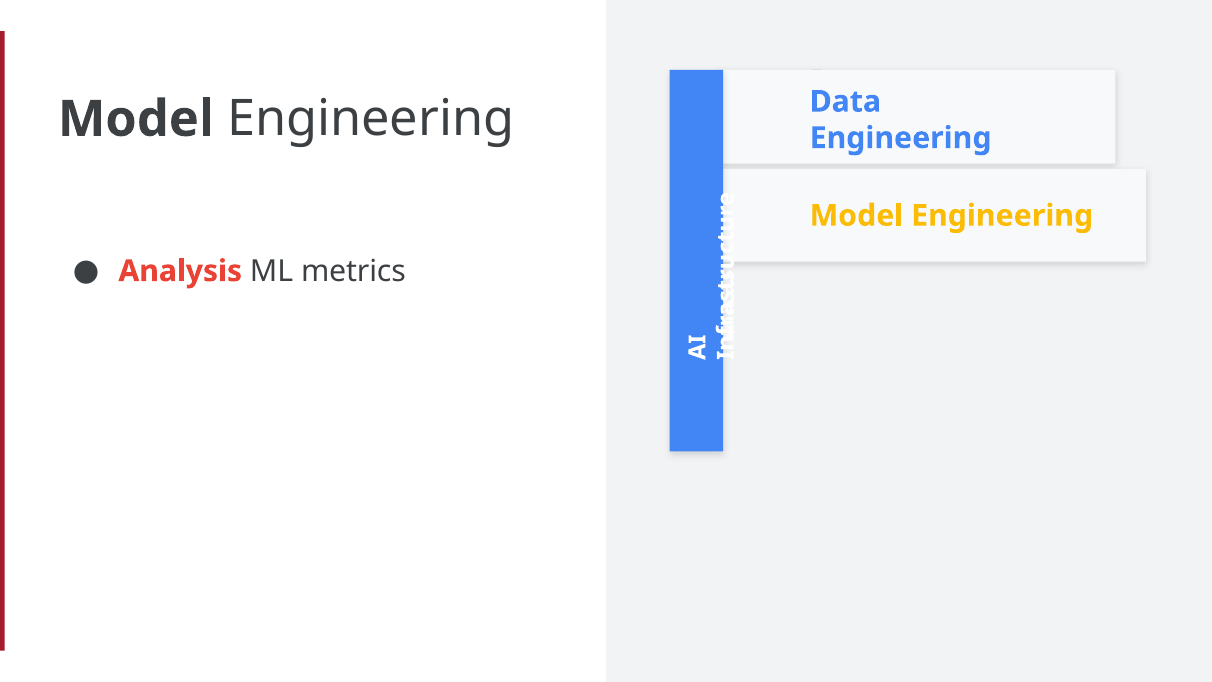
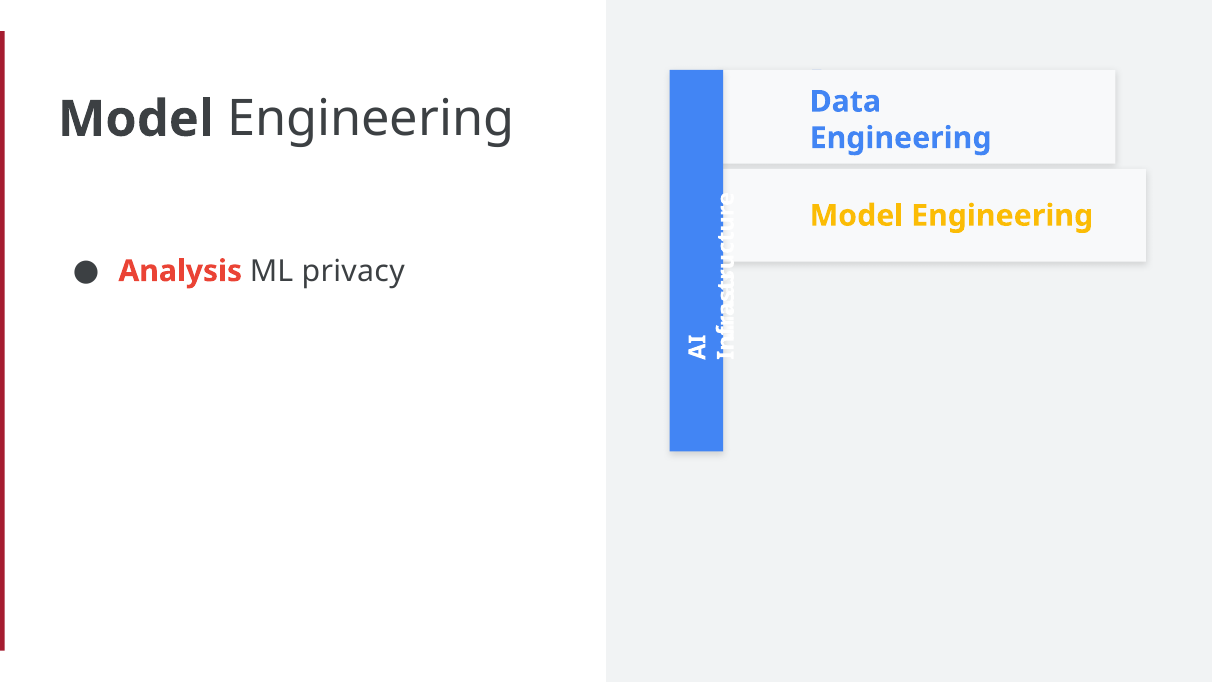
metrics: metrics -> privacy
